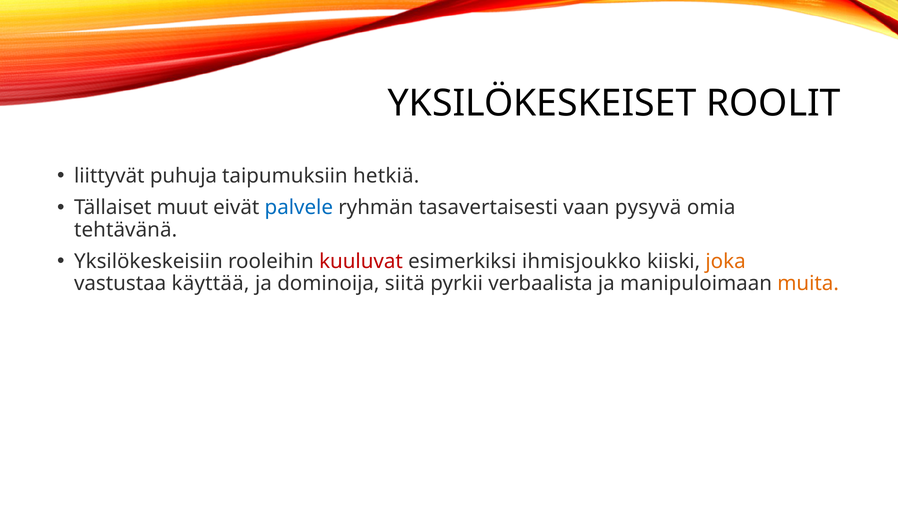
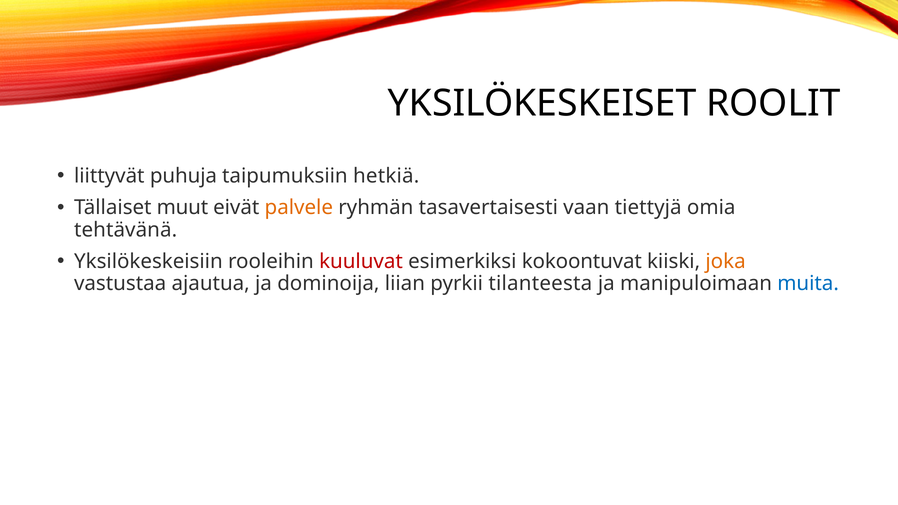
palvele colour: blue -> orange
pysyvä: pysyvä -> tiettyjä
ihmisjoukko: ihmisjoukko -> kokoontuvat
käyttää: käyttää -> ajautua
siitä: siitä -> liian
verbaalista: verbaalista -> tilanteesta
muita colour: orange -> blue
